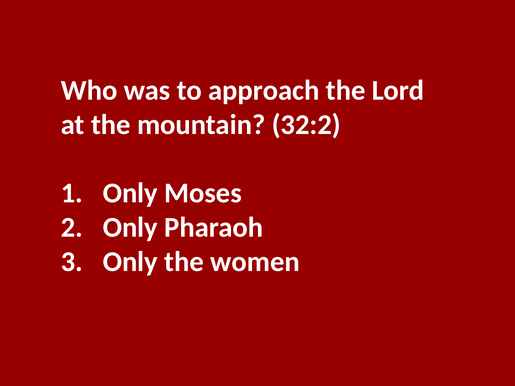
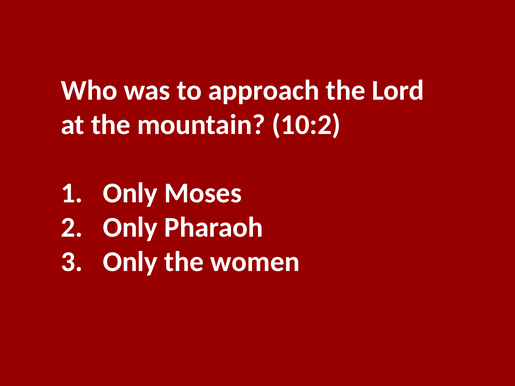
32:2: 32:2 -> 10:2
